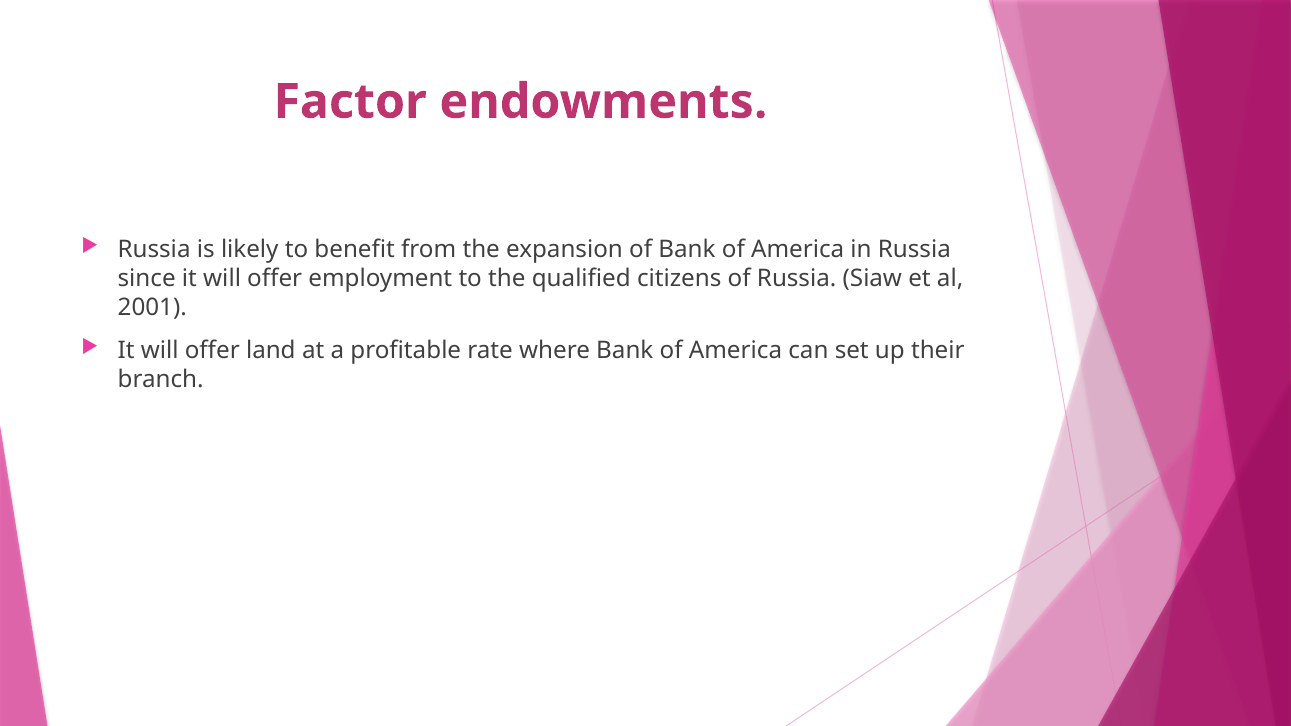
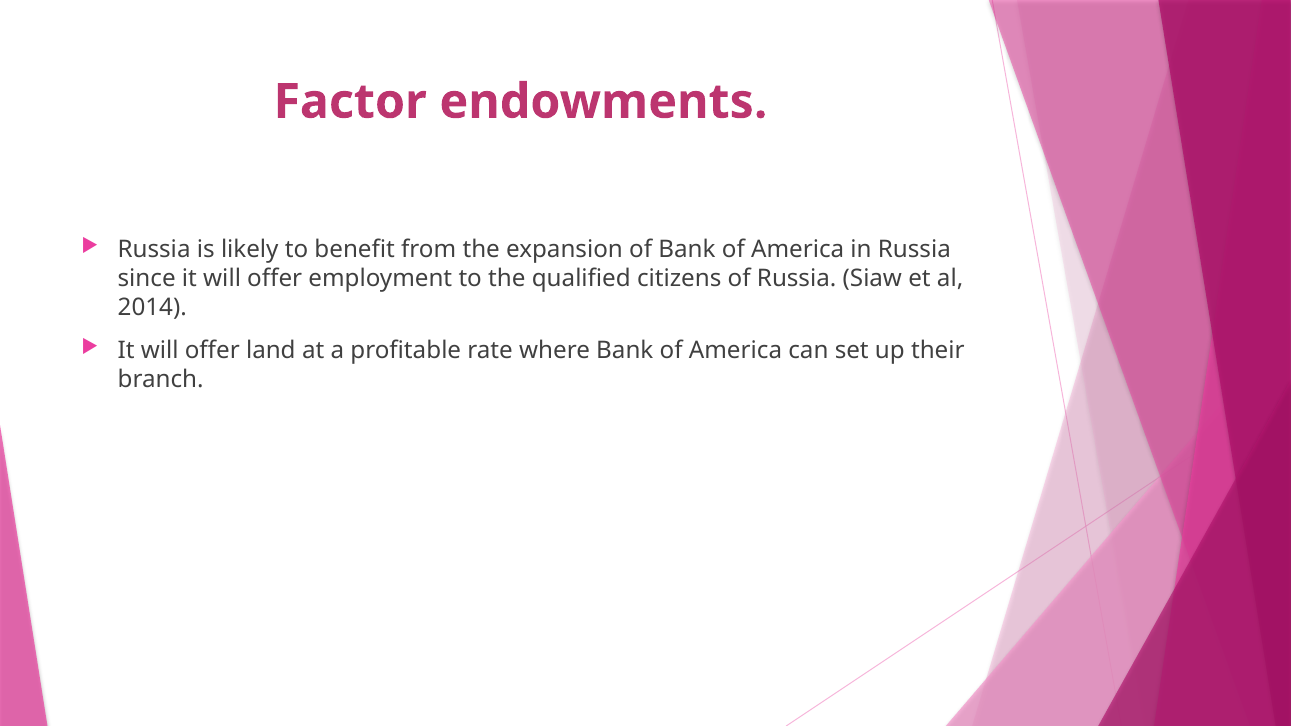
2001: 2001 -> 2014
